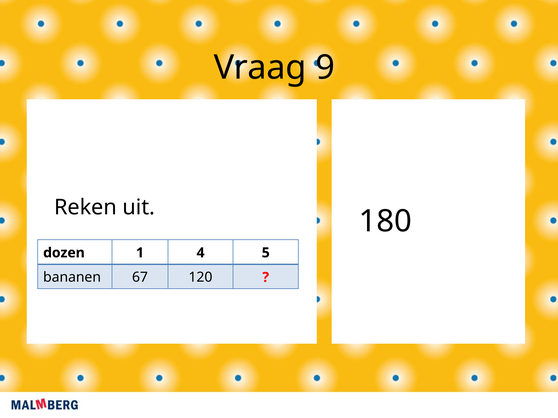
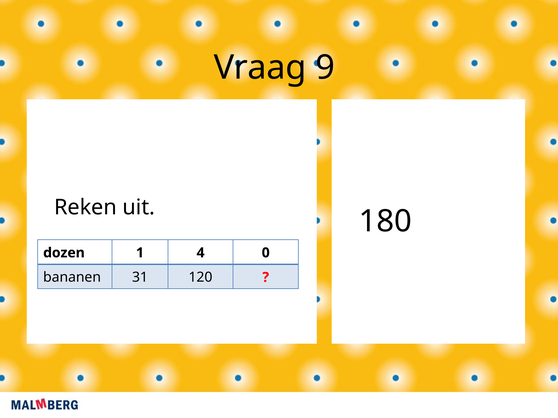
5: 5 -> 0
67: 67 -> 31
